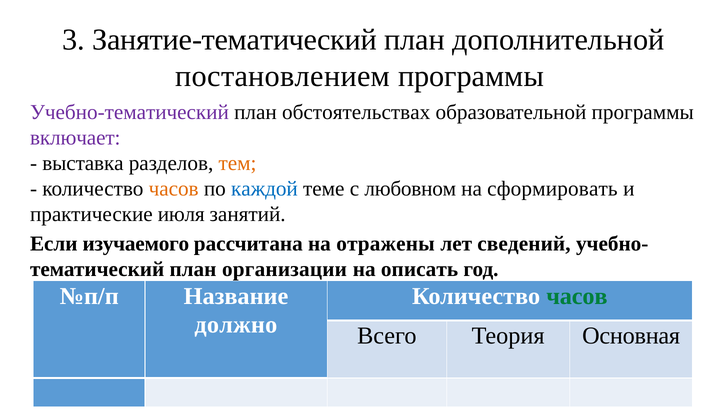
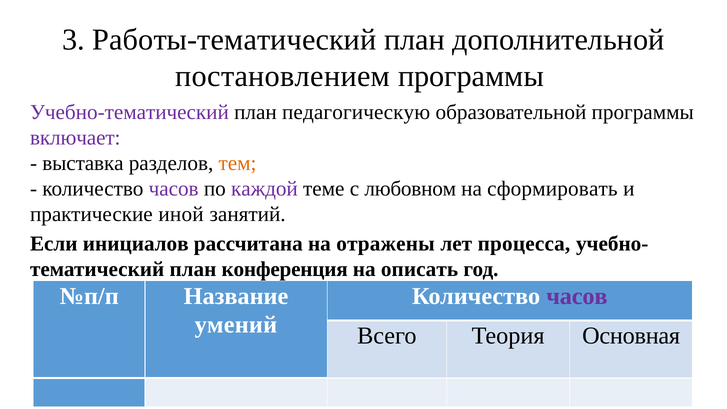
Занятие-тематический: Занятие-тематический -> Работы-тематический
обстоятельствах: обстоятельствах -> педагогическую
часов at (174, 189) colour: orange -> purple
каждой colour: blue -> purple
июля: июля -> иной
изучаемого: изучаемого -> инициалов
сведений: сведений -> процесса
организации: организации -> конференция
часов at (577, 296) colour: green -> purple
должно: должно -> умений
